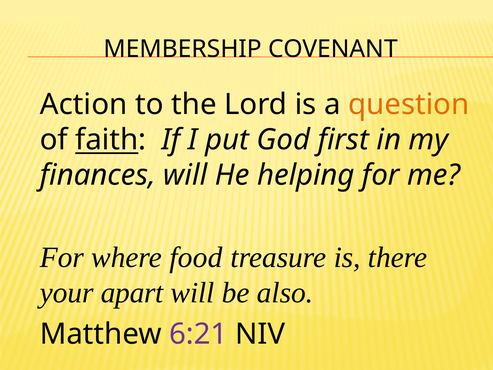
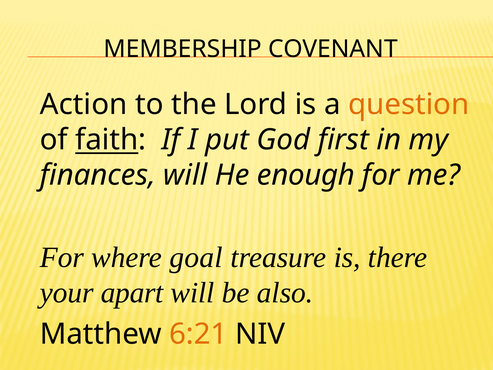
helping: helping -> enough
food: food -> goal
6:21 colour: purple -> orange
